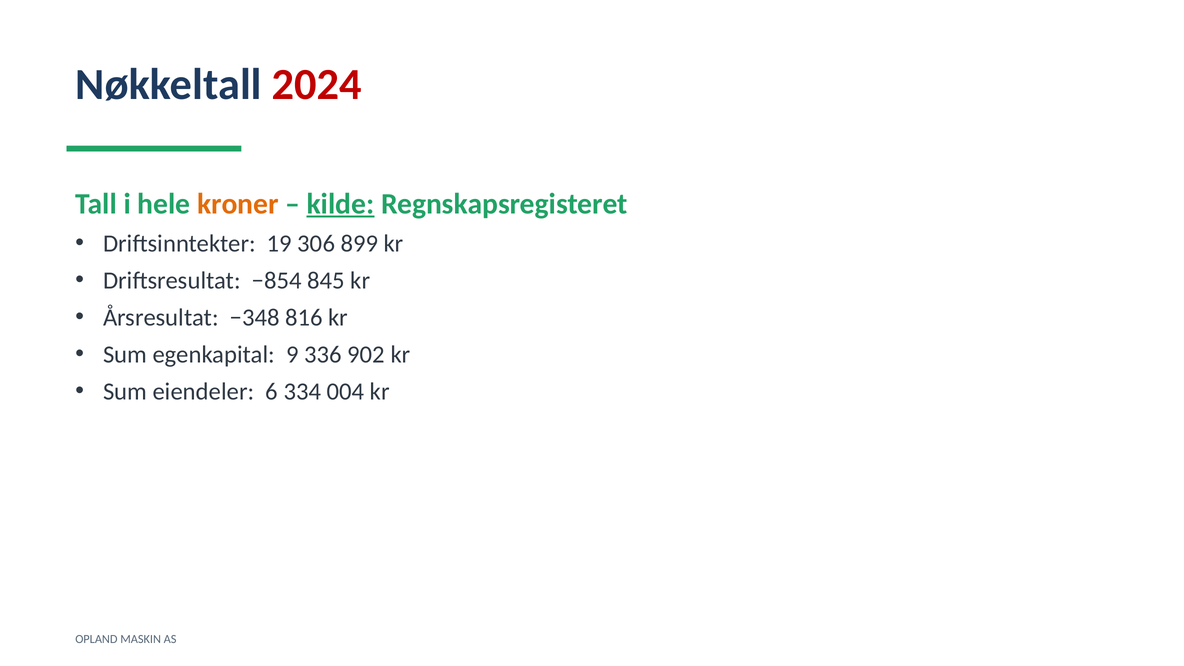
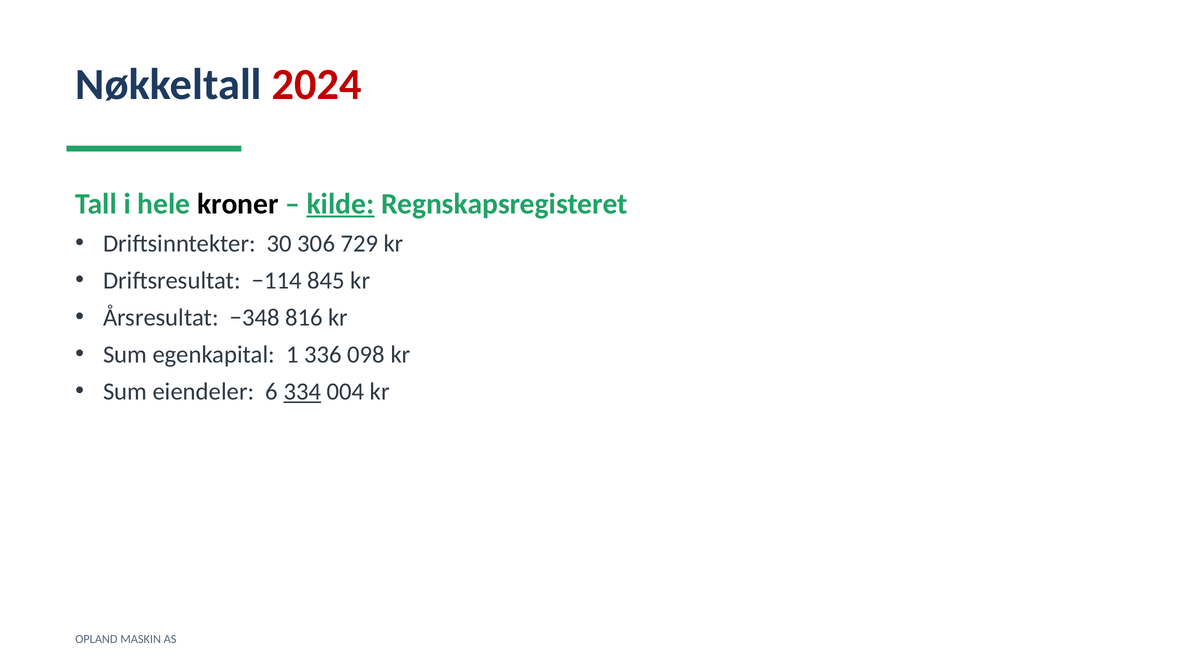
kroner colour: orange -> black
19: 19 -> 30
899: 899 -> 729
−854: −854 -> −114
9: 9 -> 1
902: 902 -> 098
334 underline: none -> present
